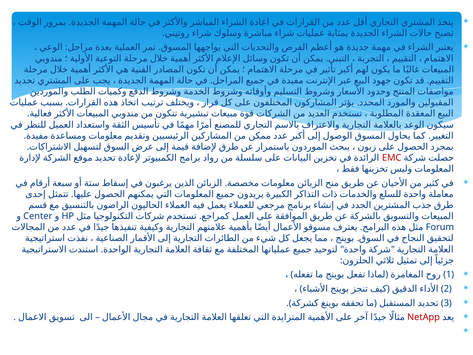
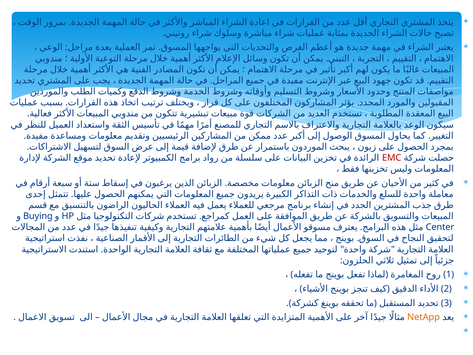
Center: Center -> Buying
Forum: Forum -> Center
NetApp colour: red -> orange
